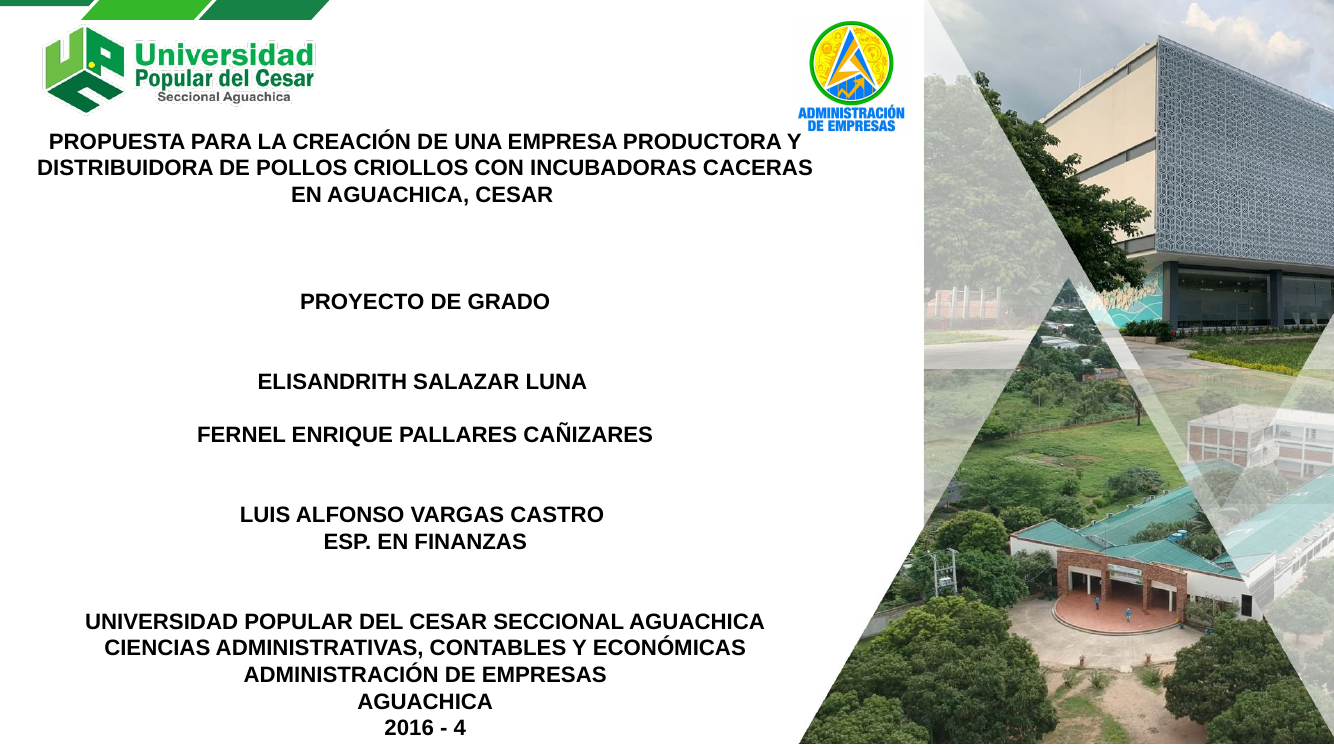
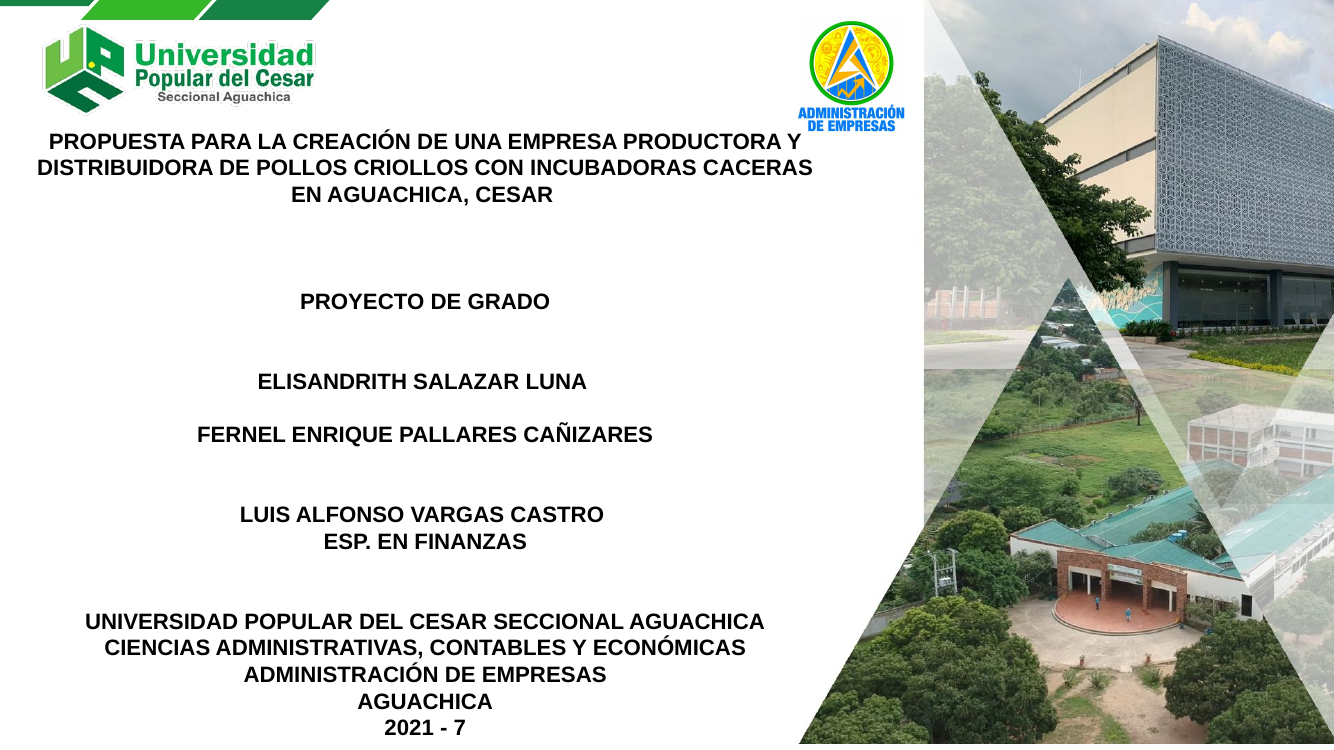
2016: 2016 -> 2021
4: 4 -> 7
